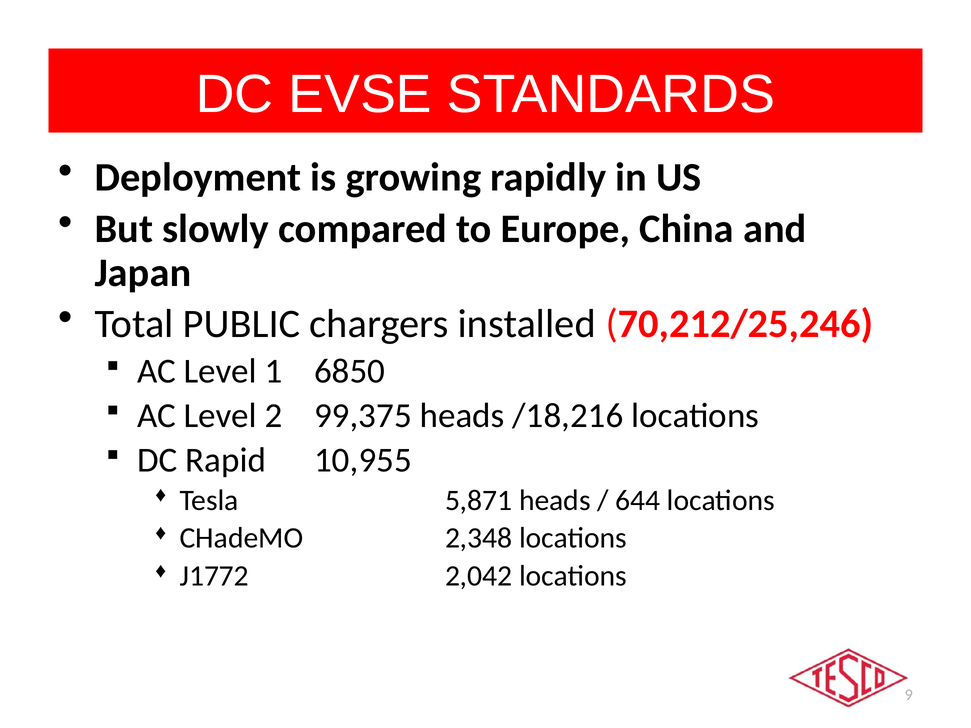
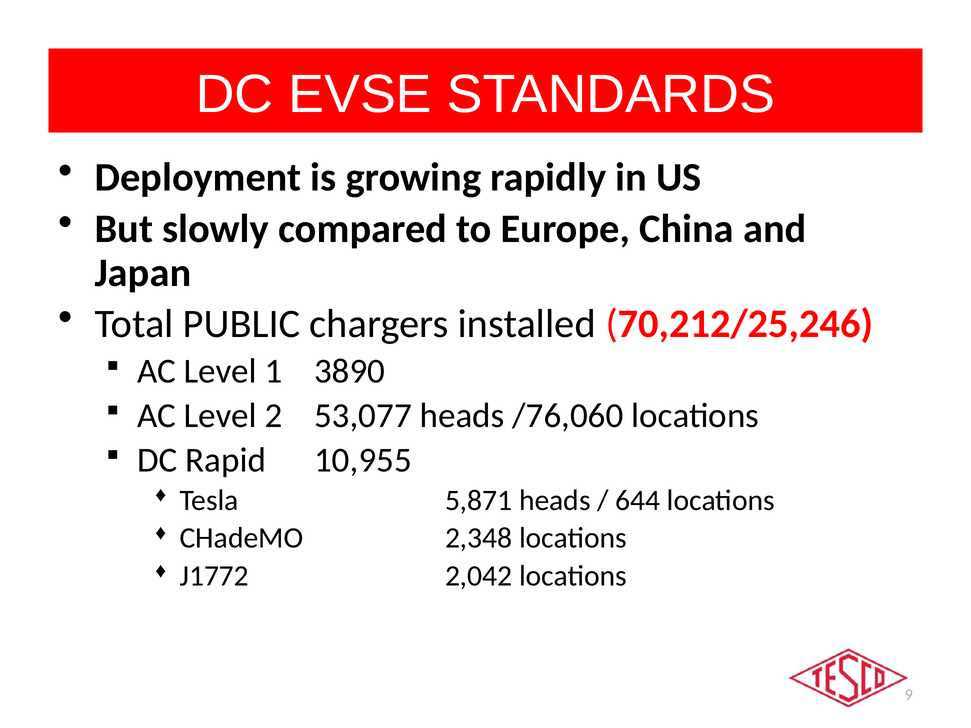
6850: 6850 -> 3890
99,375: 99,375 -> 53,077
/18,216: /18,216 -> /76,060
